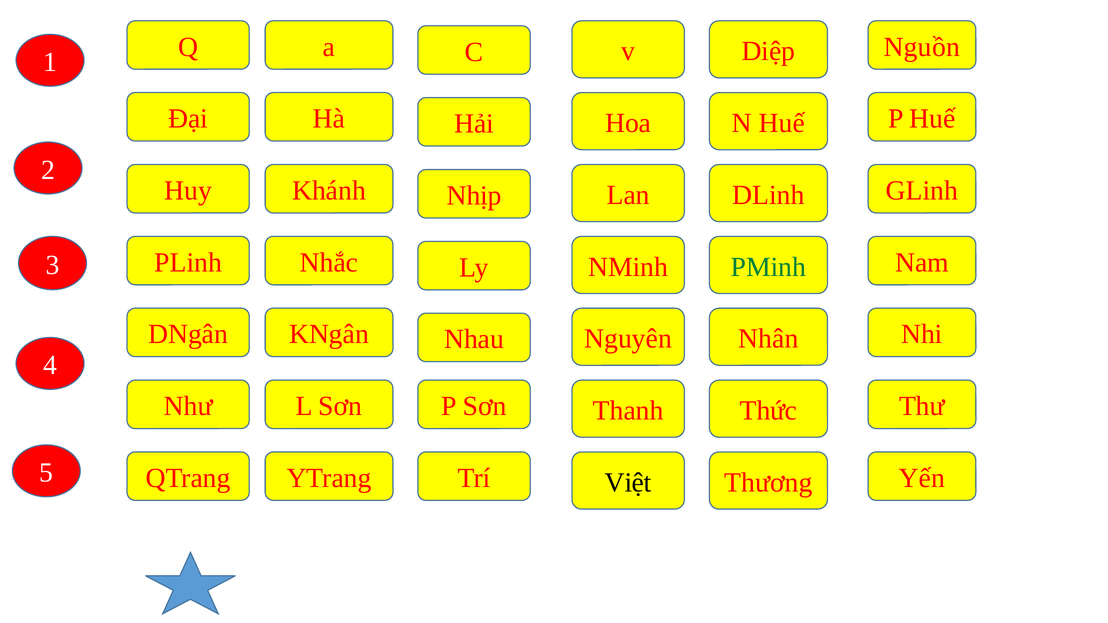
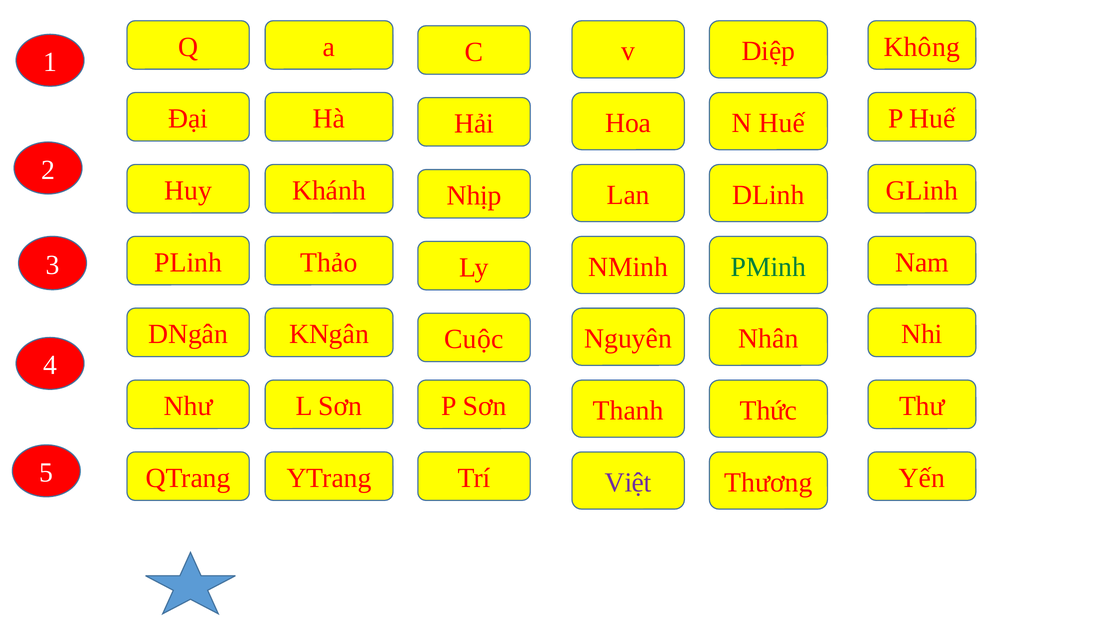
Nguồn: Nguồn -> Không
Nhắc: Nhắc -> Thảo
Nhau: Nhau -> Cuộc
Việt colour: black -> purple
